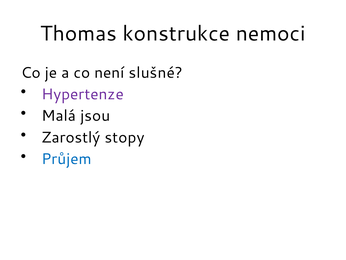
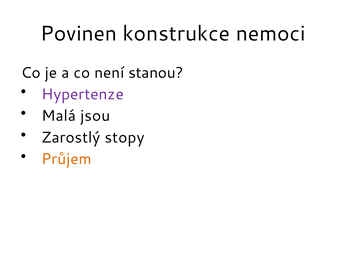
Thomas: Thomas -> Povinen
slušné: slušné -> stanou
Průjem colour: blue -> orange
